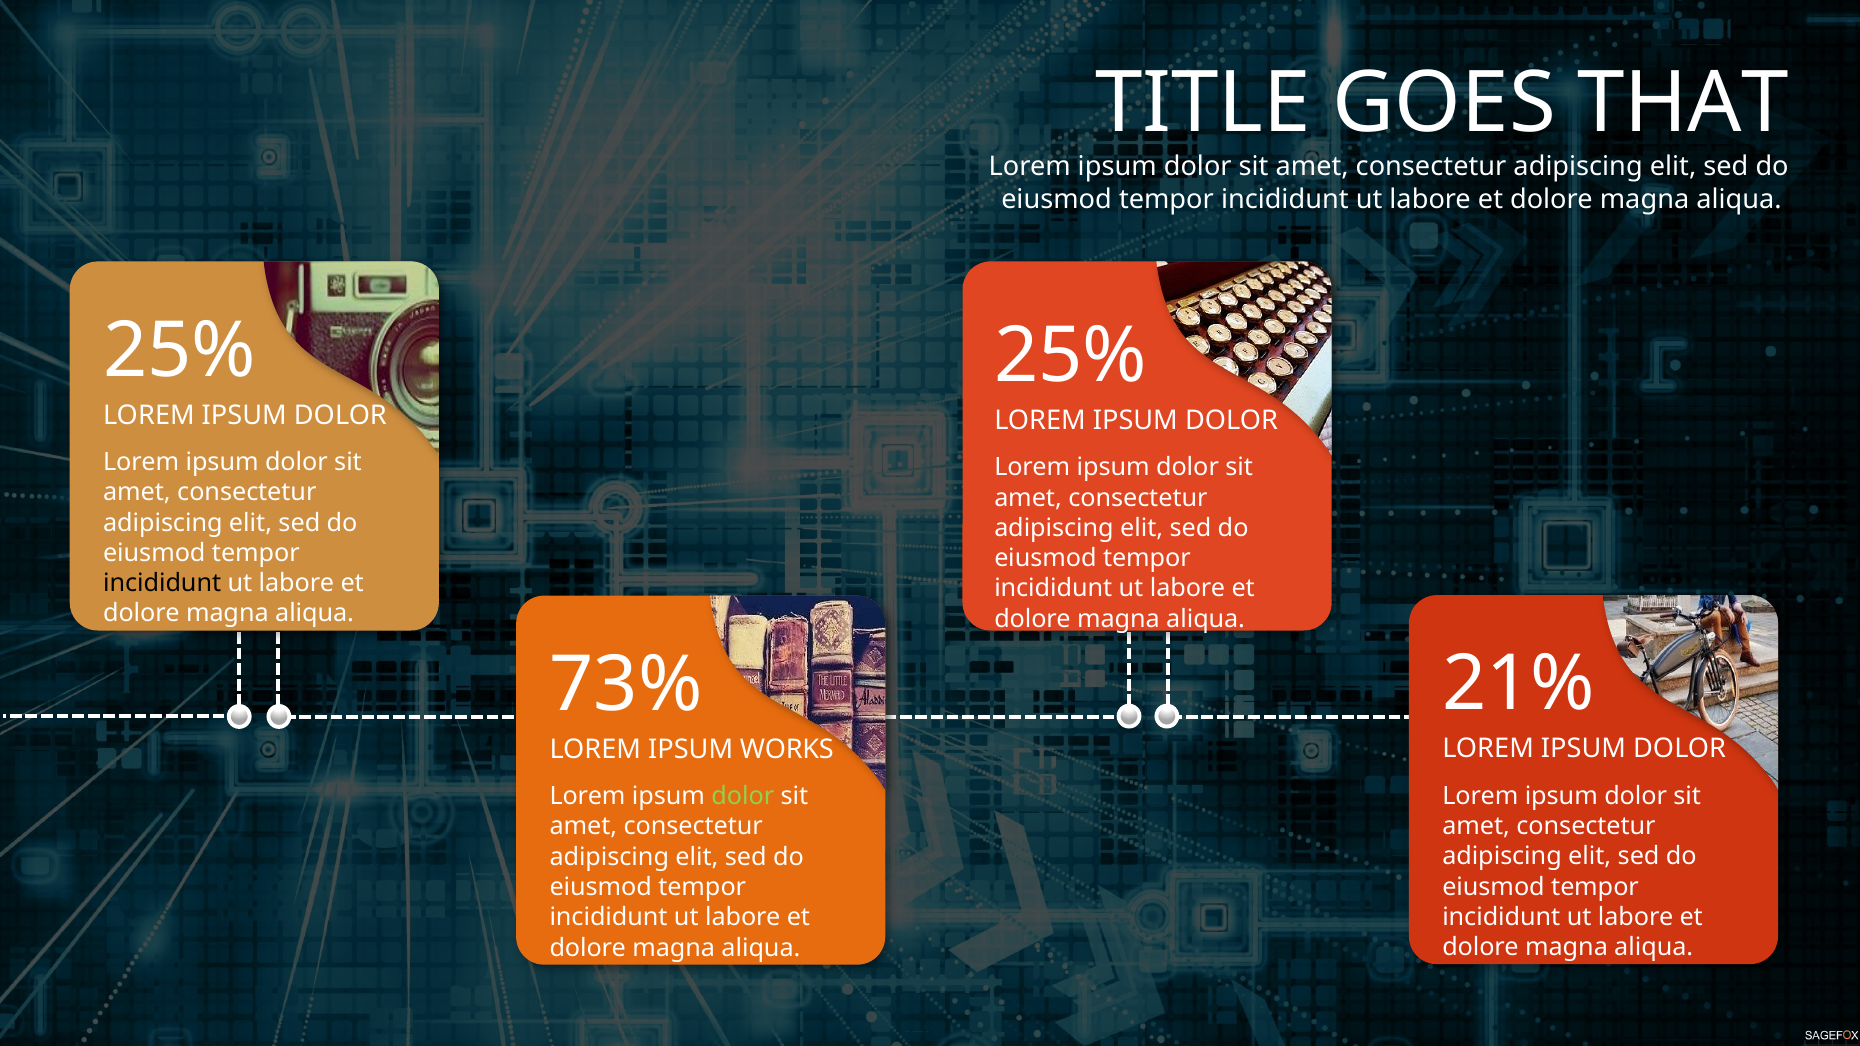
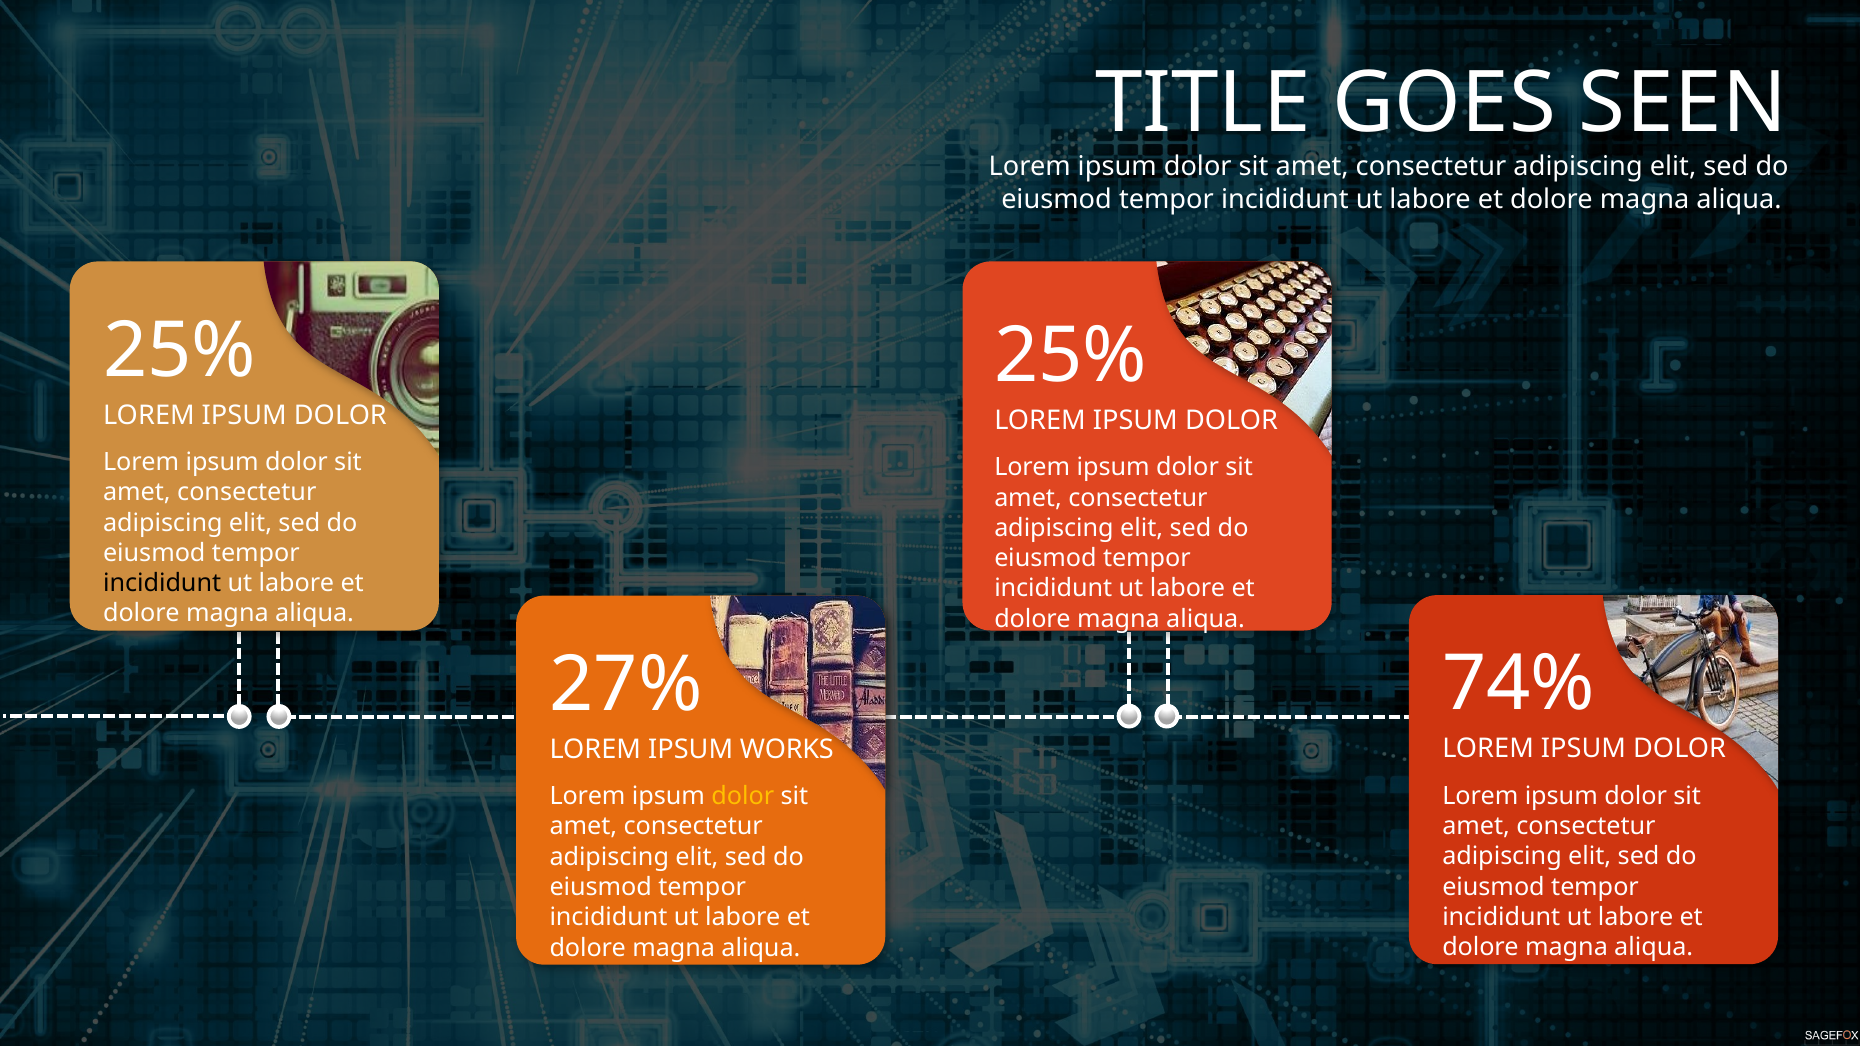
THAT: THAT -> SEEN
21%: 21% -> 74%
73%: 73% -> 27%
dolor at (743, 797) colour: light green -> yellow
